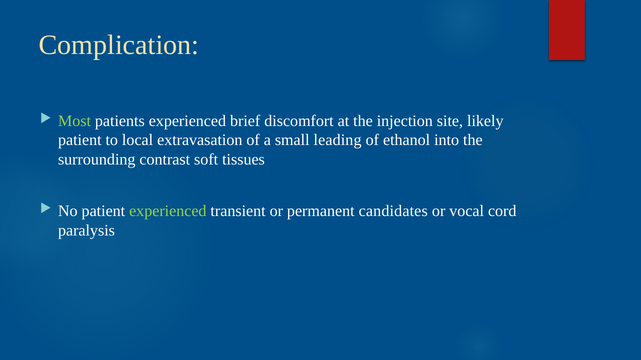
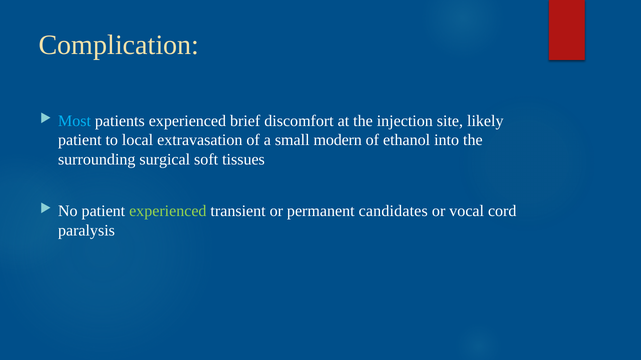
Most colour: light green -> light blue
leading: leading -> modern
contrast: contrast -> surgical
